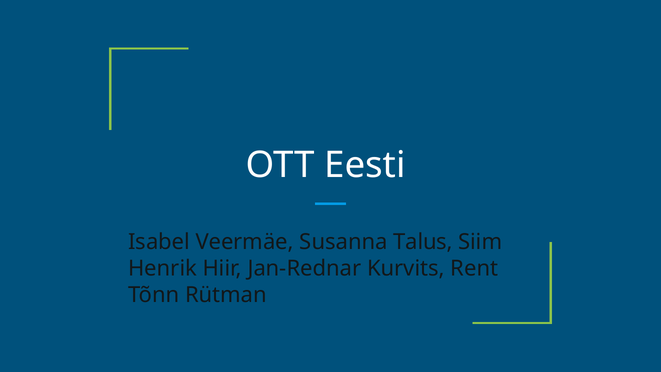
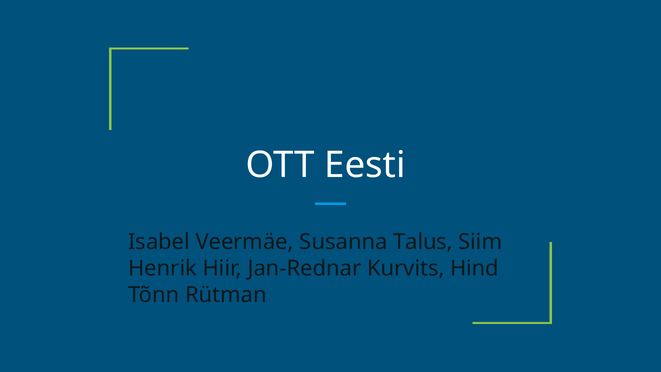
Rent: Rent -> Hind
